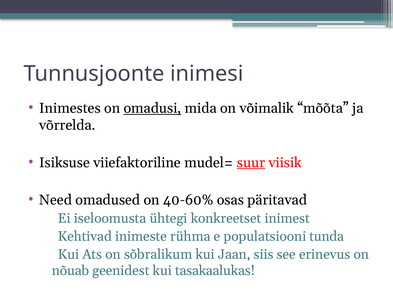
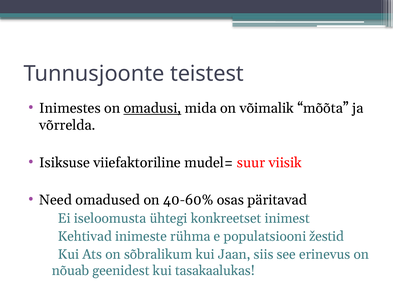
inimesi: inimesi -> teistest
suur underline: present -> none
tunda: tunda -> žestid
